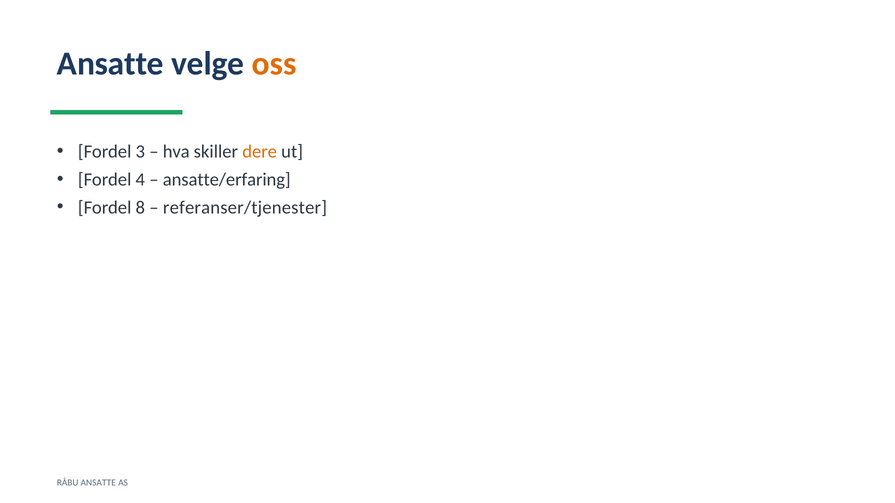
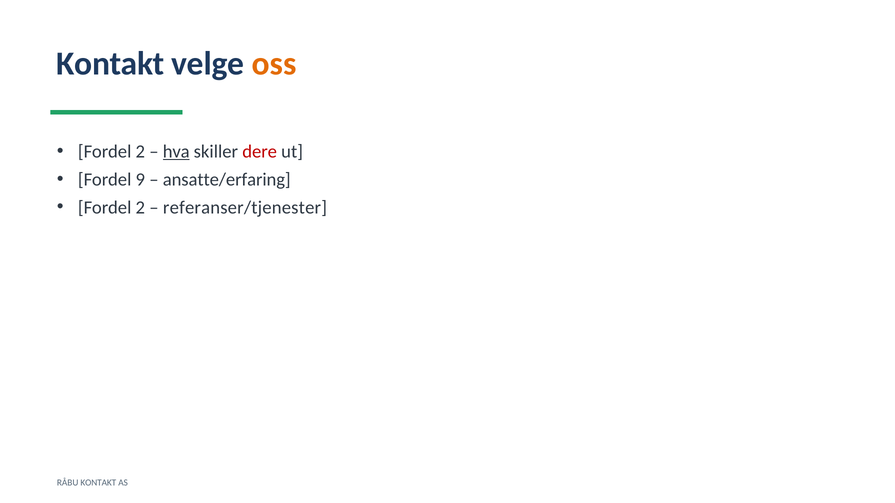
Ansatte at (110, 64): Ansatte -> Kontakt
3 at (140, 152): 3 -> 2
hva underline: none -> present
dere colour: orange -> red
4: 4 -> 9
8 at (140, 208): 8 -> 2
RÅBU ANSATTE: ANSATTE -> KONTAKT
